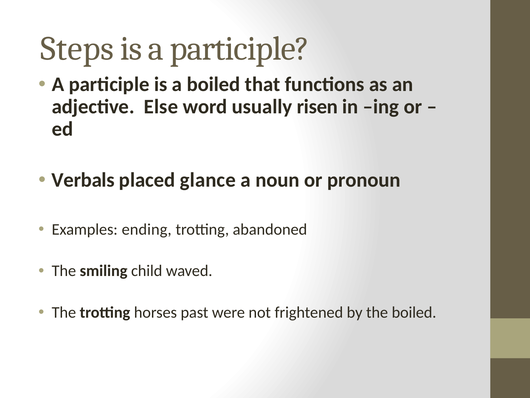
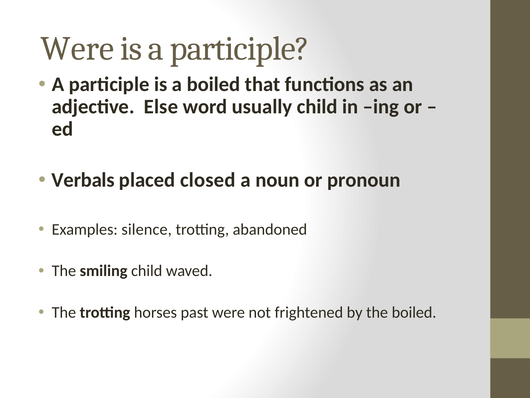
Steps at (77, 49): Steps -> Were
usually risen: risen -> child
glance: glance -> closed
ending: ending -> silence
